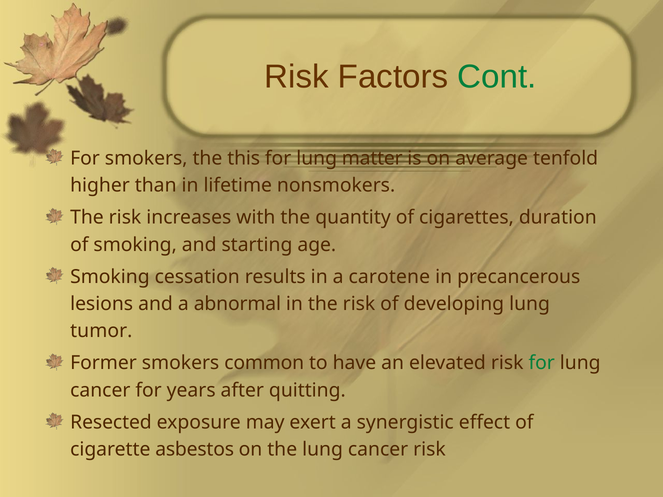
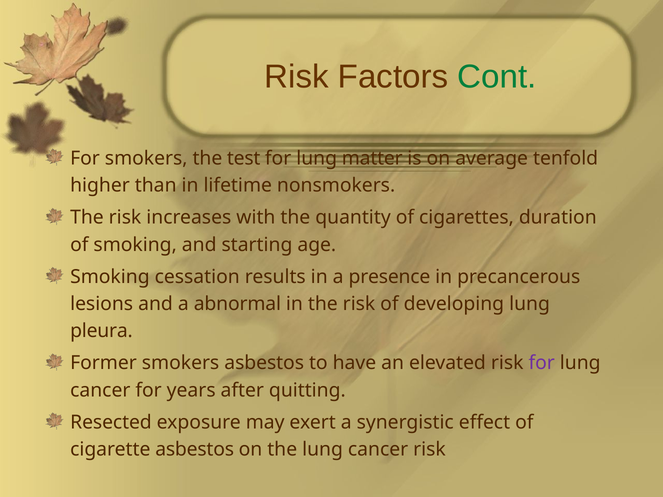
this: this -> test
carotene: carotene -> presence
tumor: tumor -> pleura
smokers common: common -> asbestos
for at (542, 363) colour: green -> purple
